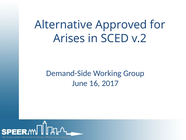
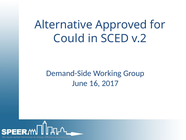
Arises: Arises -> Could
